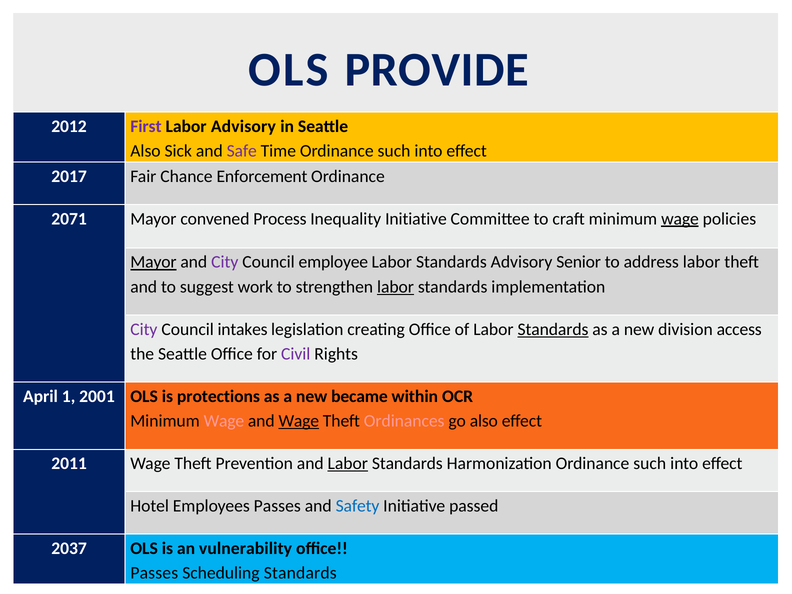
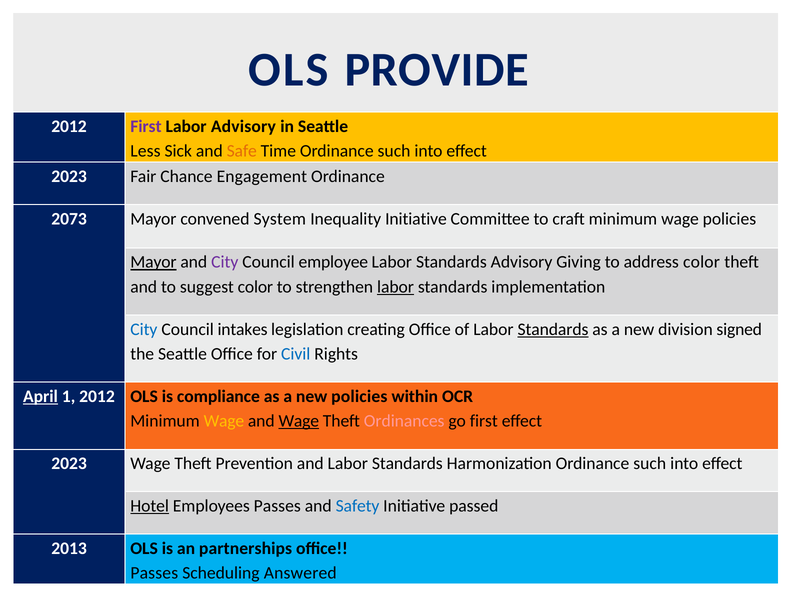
Also at (145, 151): Also -> Less
Safe colour: purple -> orange
2017 at (69, 176): 2017 -> 2023
Enforcement: Enforcement -> Engagement
2071: 2071 -> 2073
Process: Process -> System
wage at (680, 219) underline: present -> none
Senior: Senior -> Giving
address labor: labor -> color
suggest work: work -> color
City at (144, 329) colour: purple -> blue
access: access -> signed
Civil colour: purple -> blue
April underline: none -> present
1 2001: 2001 -> 2012
protections: protections -> compliance
new became: became -> policies
Wage at (224, 421) colour: pink -> yellow
go also: also -> first
2011 at (69, 463): 2011 -> 2023
Labor at (348, 463) underline: present -> none
Hotel underline: none -> present
2037: 2037 -> 2013
vulnerability: vulnerability -> partnerships
Scheduling Standards: Standards -> Answered
